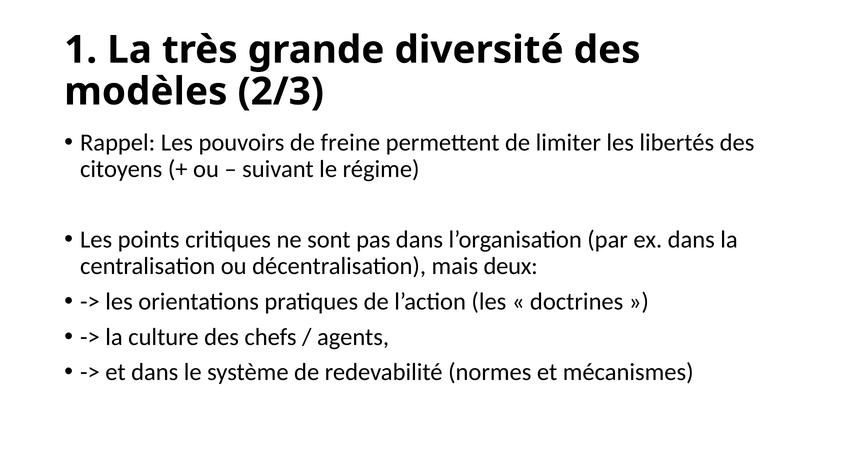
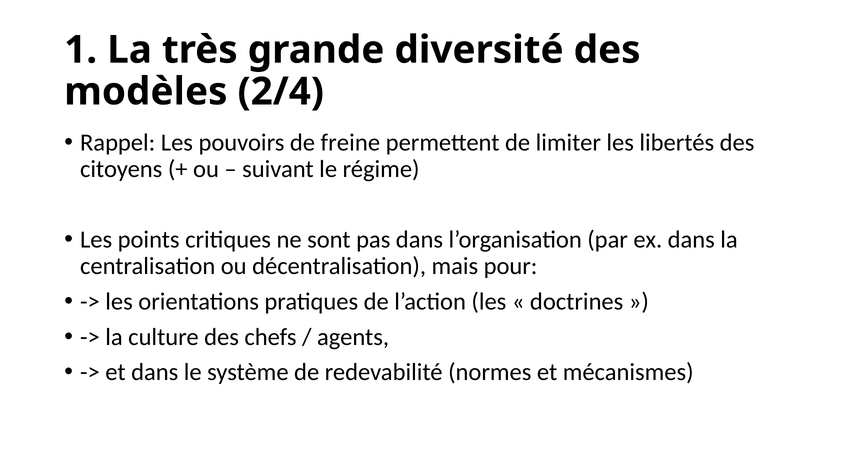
2/3: 2/3 -> 2/4
deux: deux -> pour
